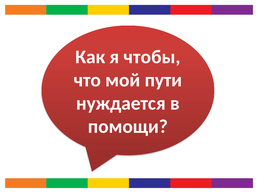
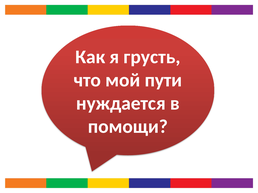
чтобы: чтобы -> грусть
